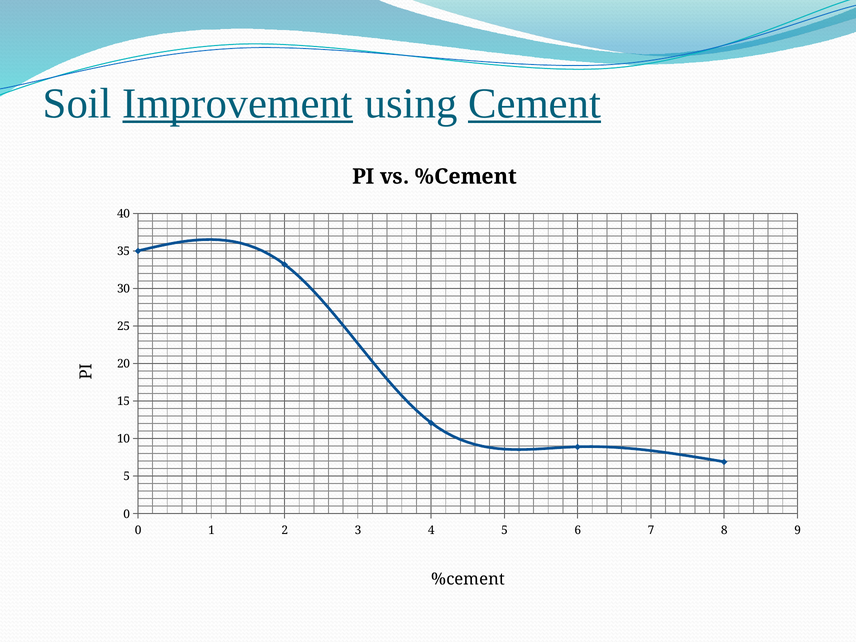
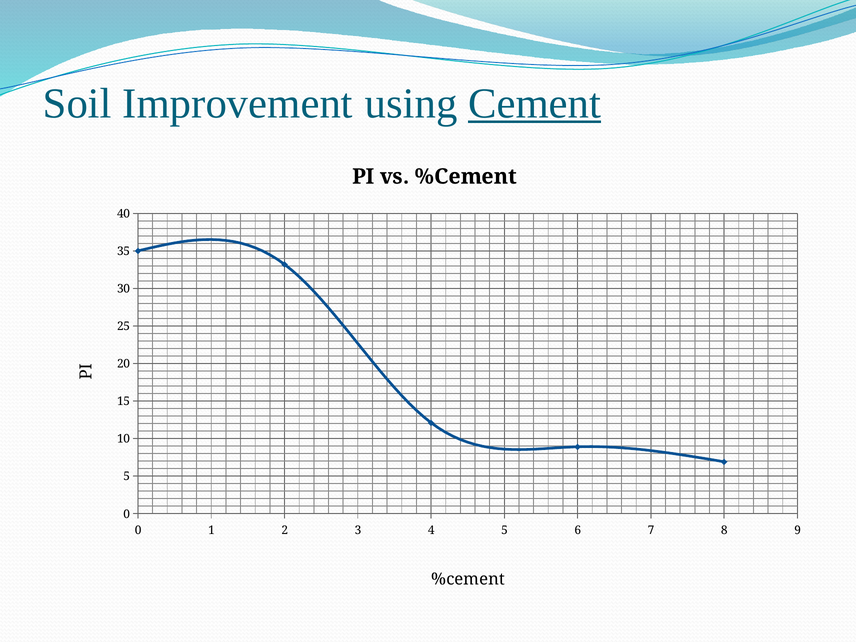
Improvement underline: present -> none
